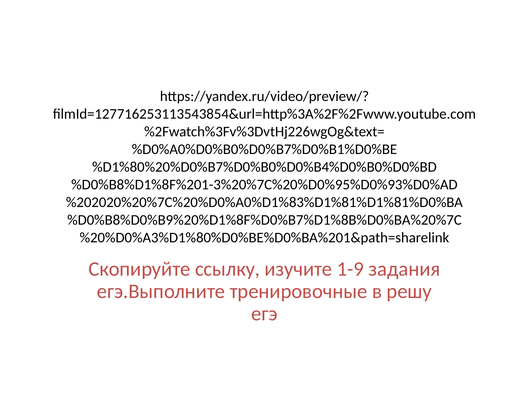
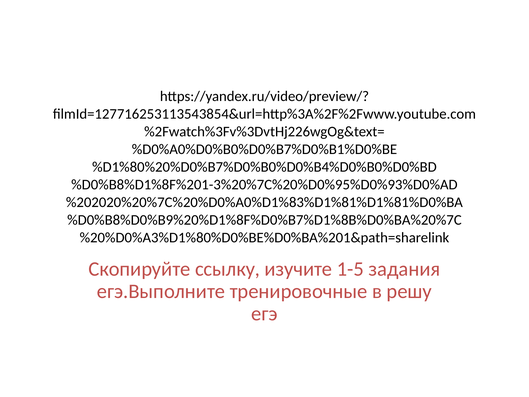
1-9: 1-9 -> 1-5
